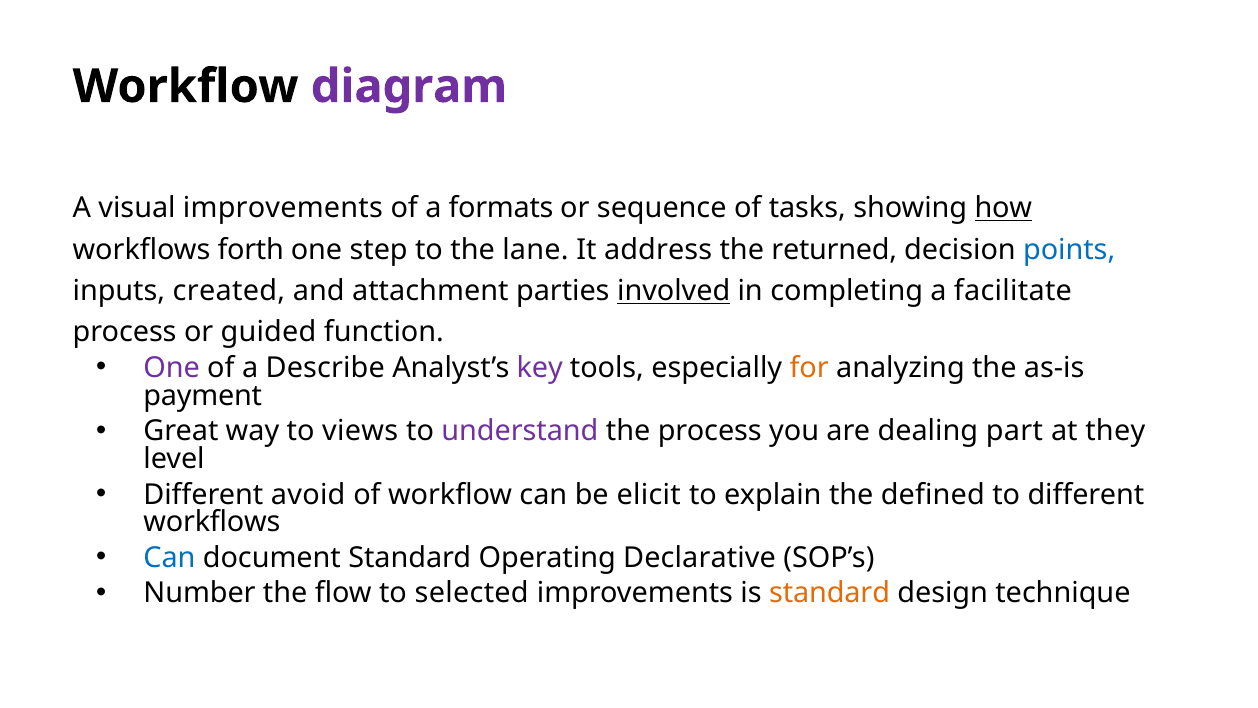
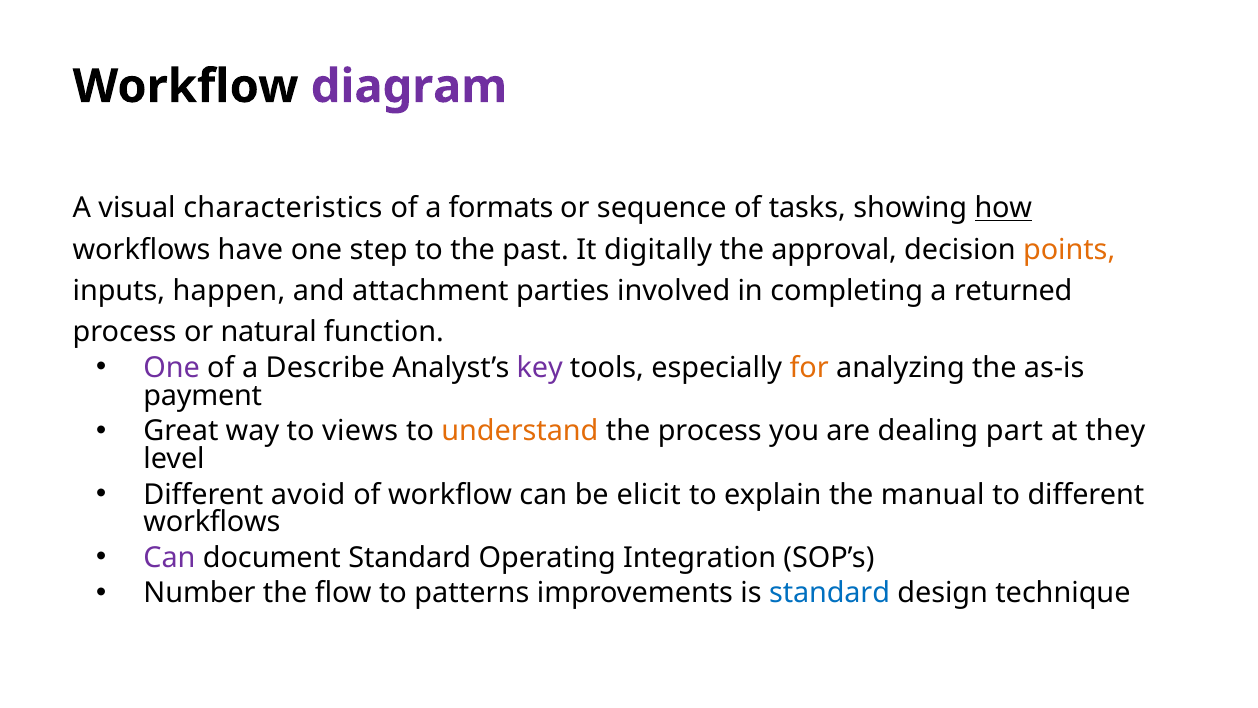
visual improvements: improvements -> characteristics
forth: forth -> have
lane: lane -> past
address: address -> digitally
returned: returned -> approval
points colour: blue -> orange
created: created -> happen
involved underline: present -> none
facilitate: facilitate -> returned
guided: guided -> natural
understand colour: purple -> orange
defined: defined -> manual
Can at (169, 557) colour: blue -> purple
Declarative: Declarative -> Integration
selected: selected -> patterns
standard at (830, 593) colour: orange -> blue
